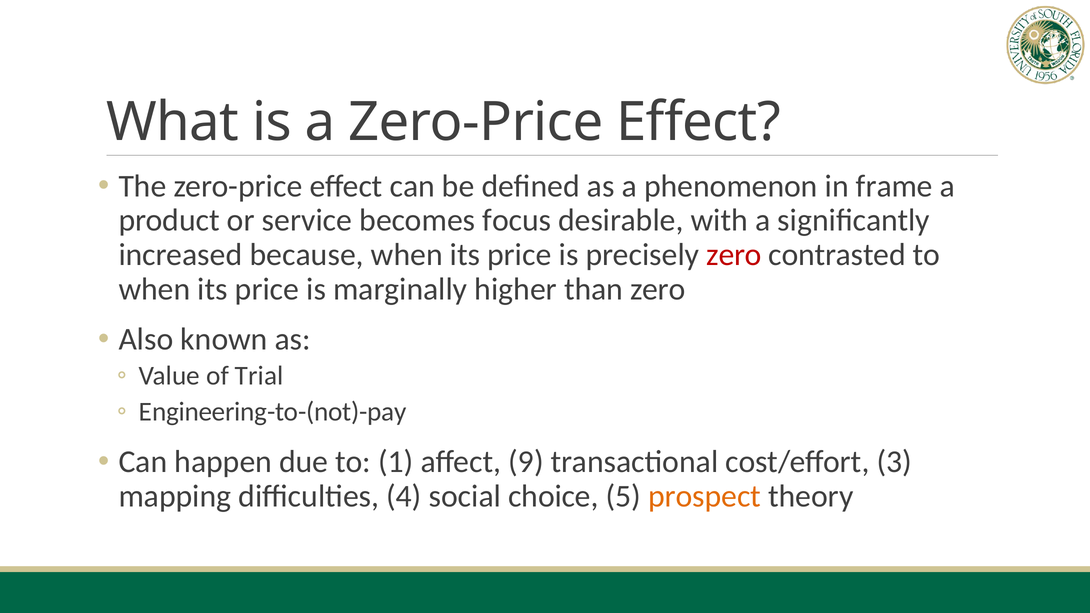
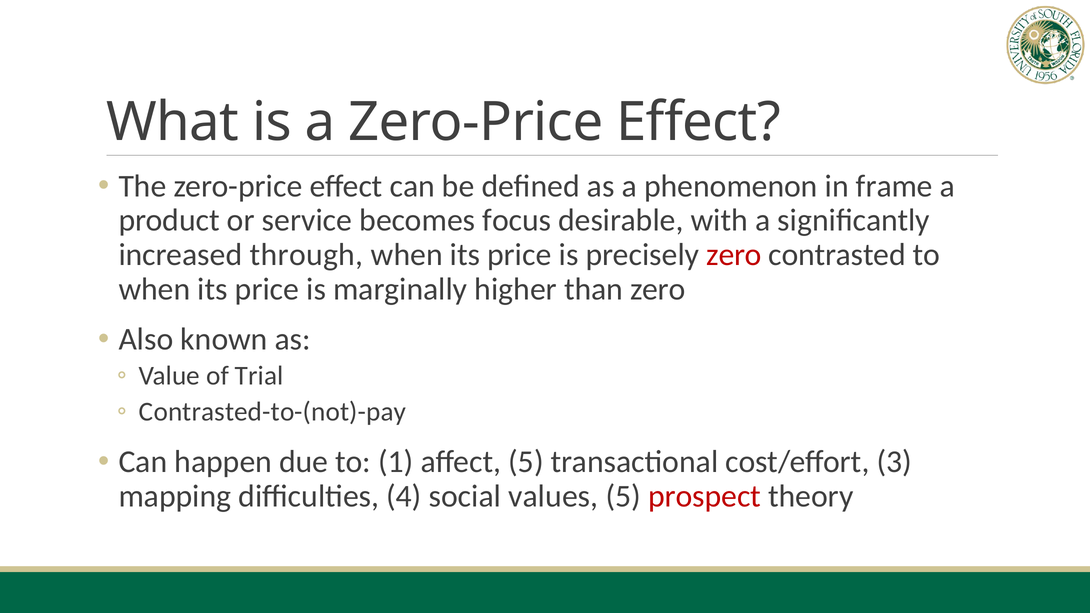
because: because -> through
Engineering-to-(not)-pay: Engineering-to-(not)-pay -> Contrasted-to-(not)-pay
affect 9: 9 -> 5
choice: choice -> values
prospect colour: orange -> red
